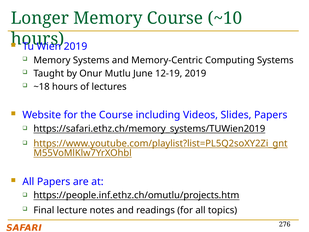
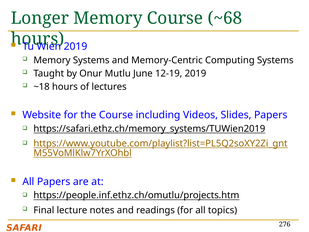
~10: ~10 -> ~68
